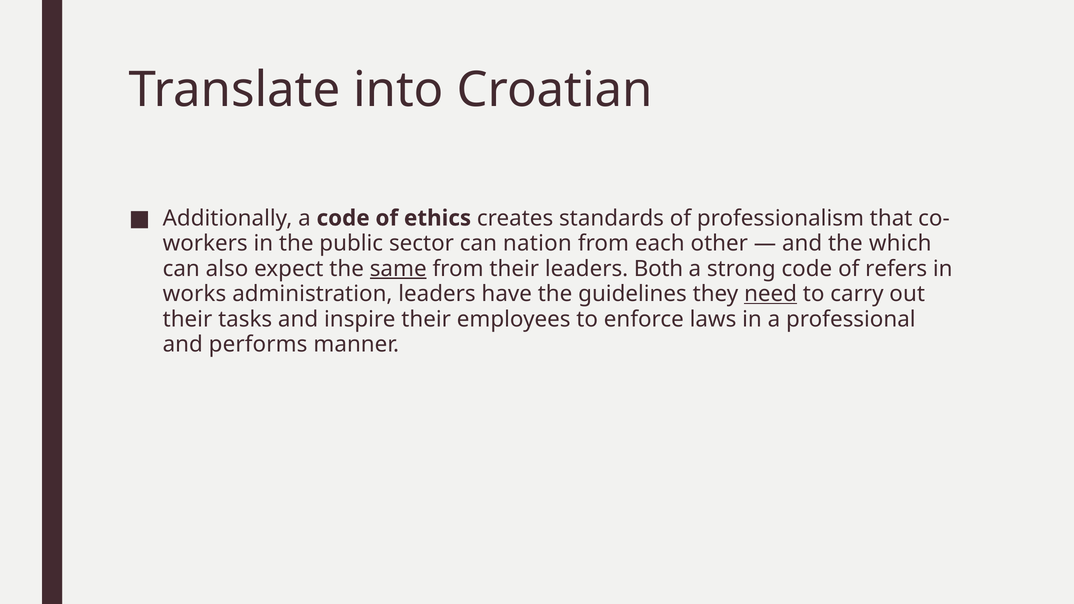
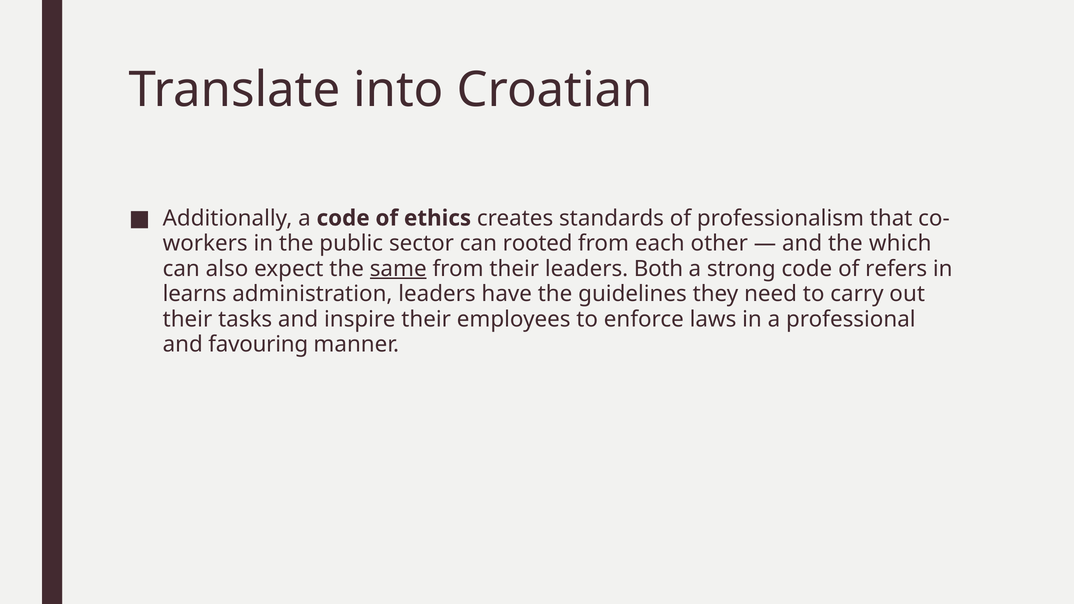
nation: nation -> rooted
works: works -> learns
need underline: present -> none
performs: performs -> favouring
